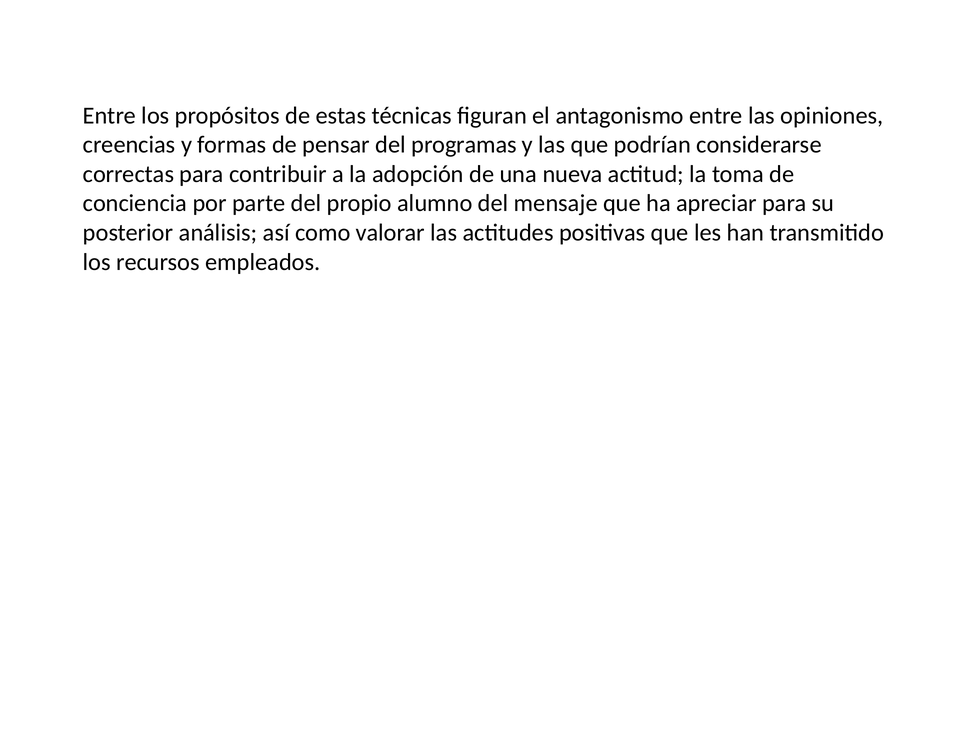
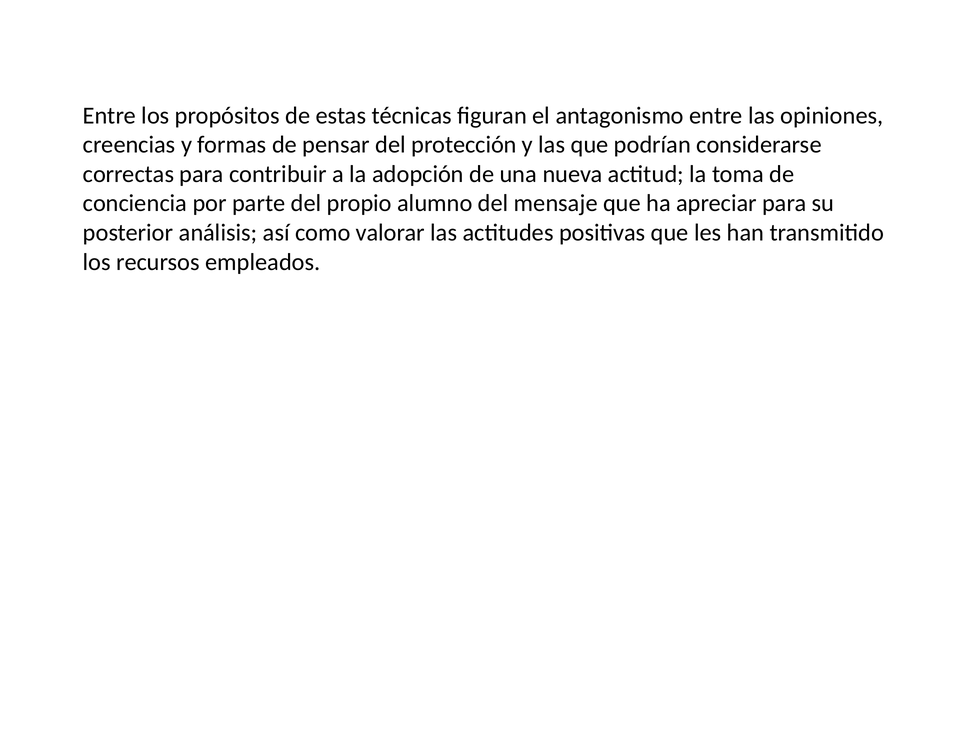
programas: programas -> protección
